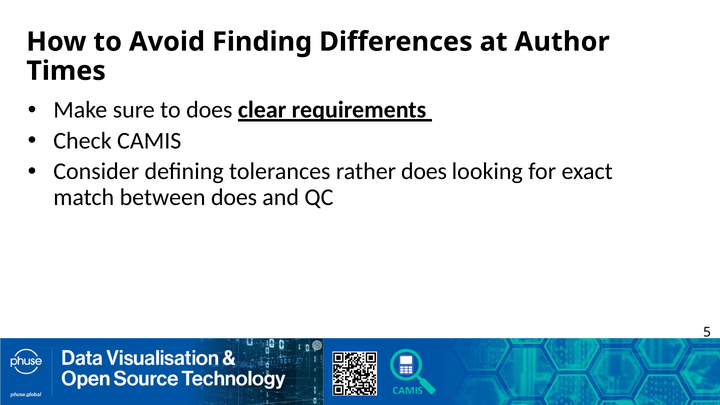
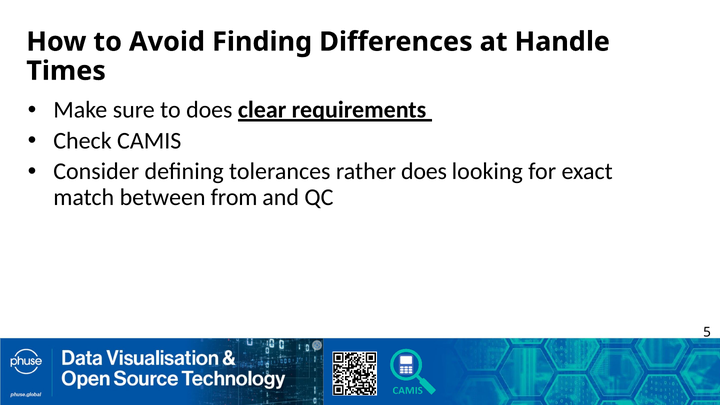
Author: Author -> Handle
between does: does -> from
